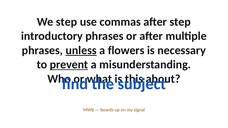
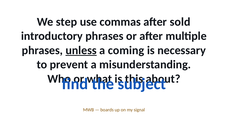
after step: step -> sold
flowers: flowers -> coming
prevent underline: present -> none
